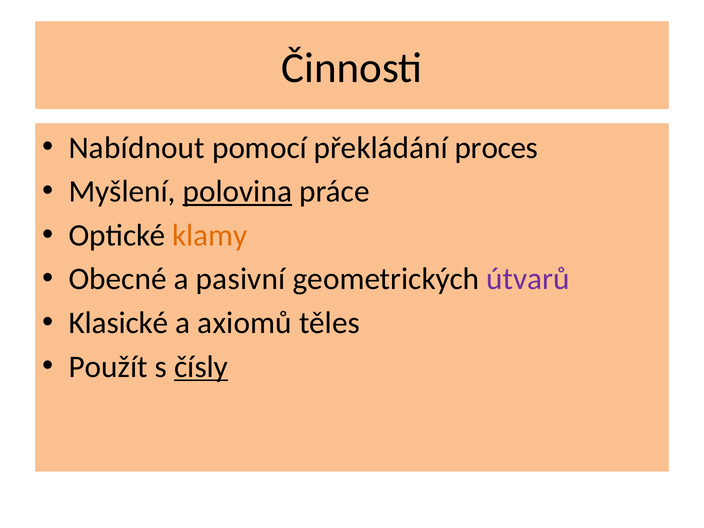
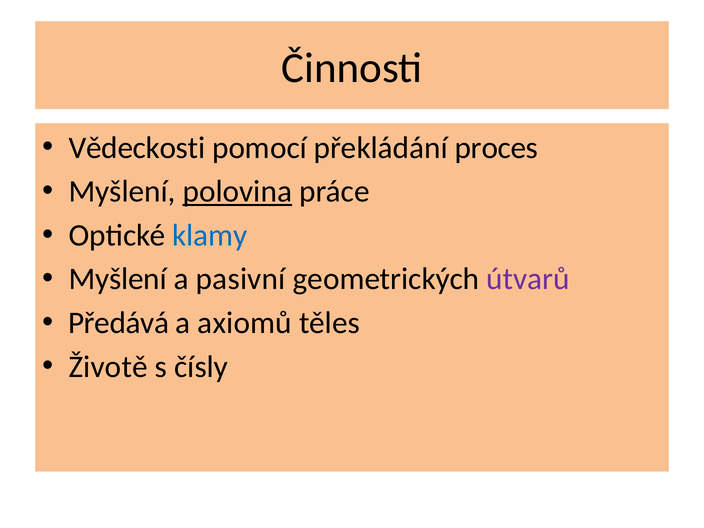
Nabídnout: Nabídnout -> Vědeckosti
klamy colour: orange -> blue
Obecné at (118, 279): Obecné -> Myšlení
Klasické: Klasické -> Předává
Použít: Použít -> Životě
čísly underline: present -> none
